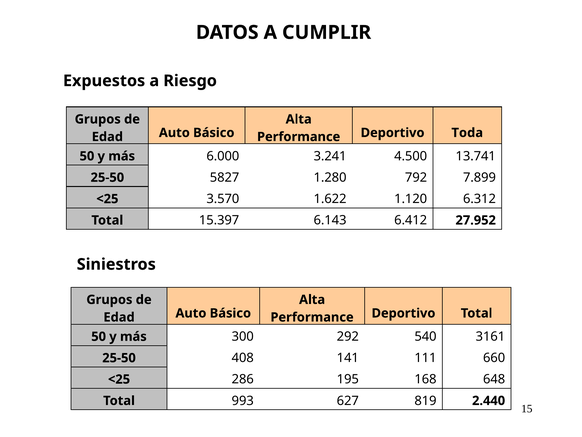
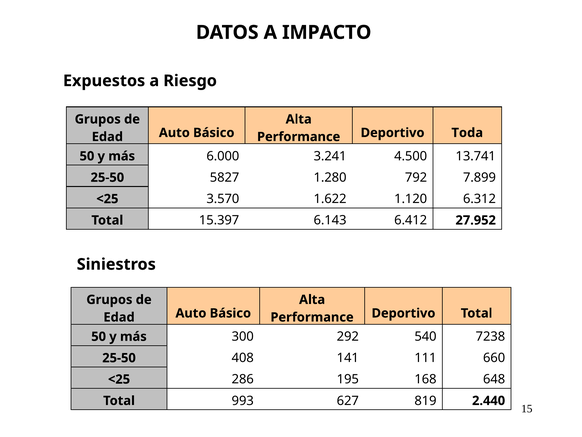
CUMPLIR: CUMPLIR -> IMPACTO
3161: 3161 -> 7238
